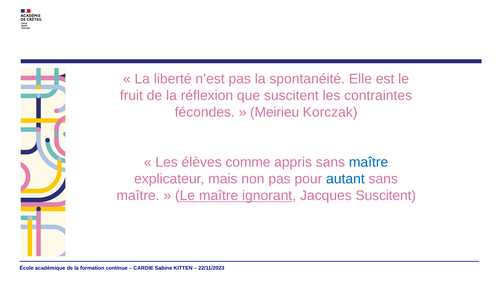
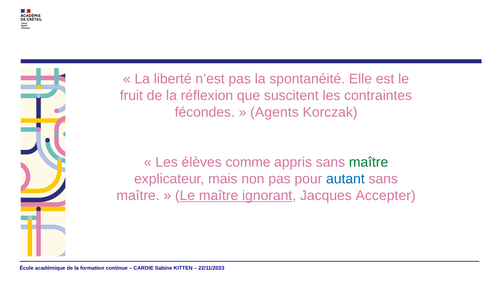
Meirieu: Meirieu -> Agents
maître at (369, 162) colour: blue -> green
Jacques Suscitent: Suscitent -> Accepter
